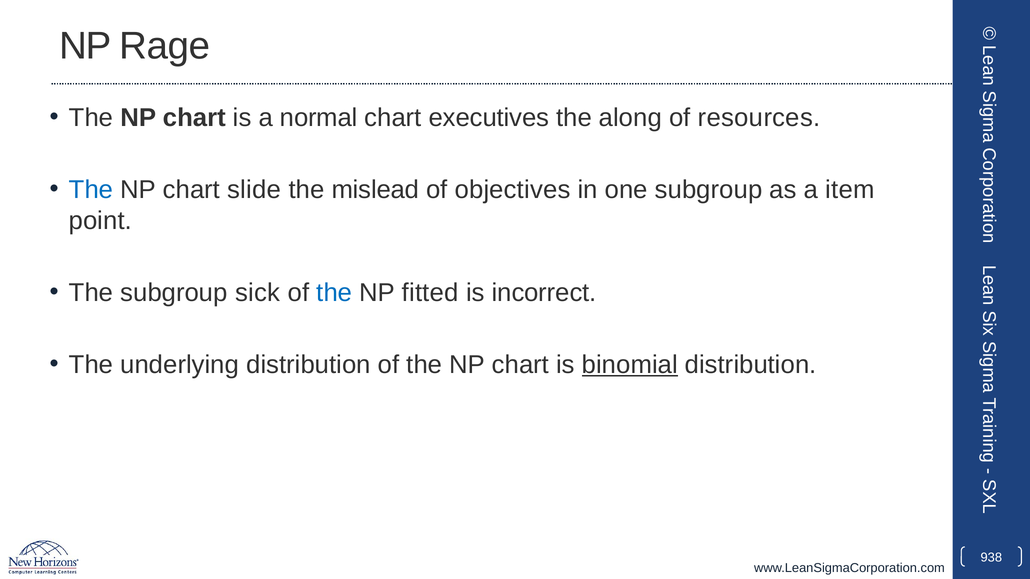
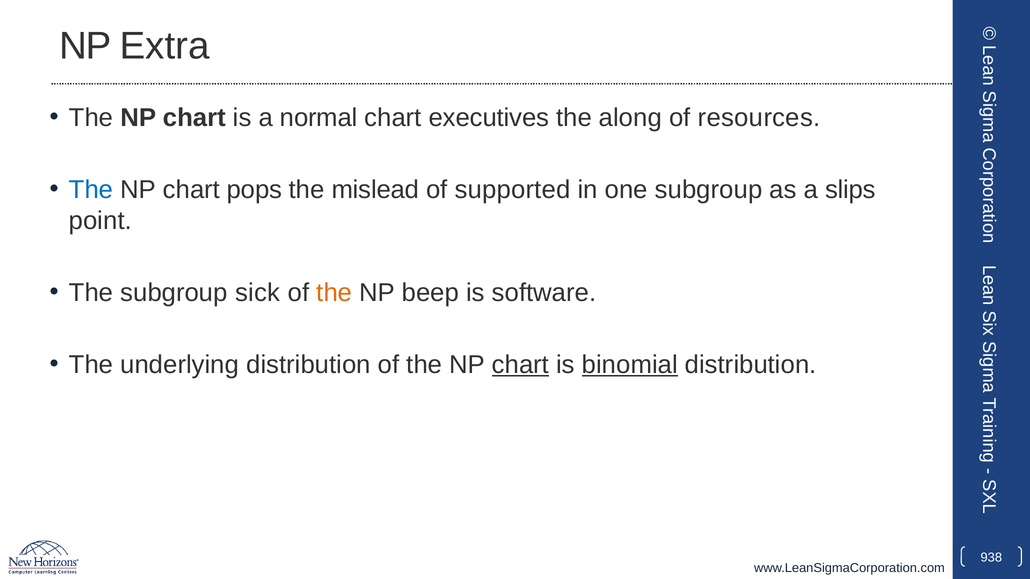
Rage: Rage -> Extra
slide: slide -> pops
objectives: objectives -> supported
item: item -> slips
the at (334, 293) colour: blue -> orange
fitted: fitted -> beep
incorrect: incorrect -> software
chart at (520, 365) underline: none -> present
